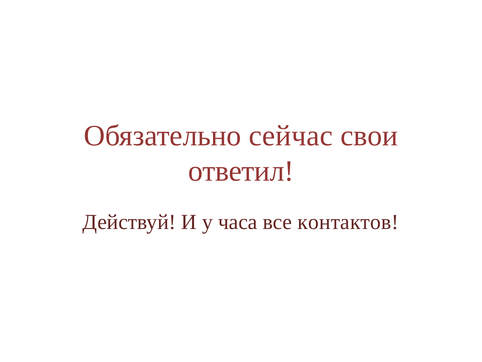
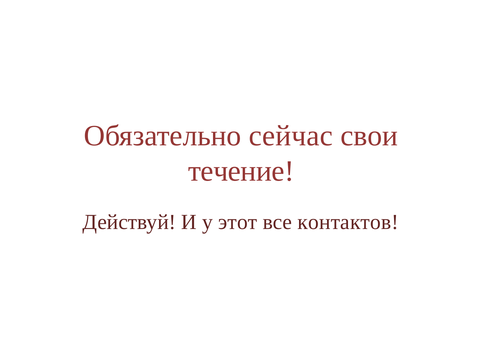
ответил: ответил -> течение
часа: часа -> этот
